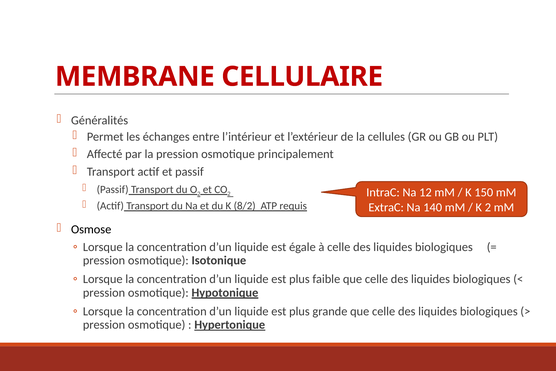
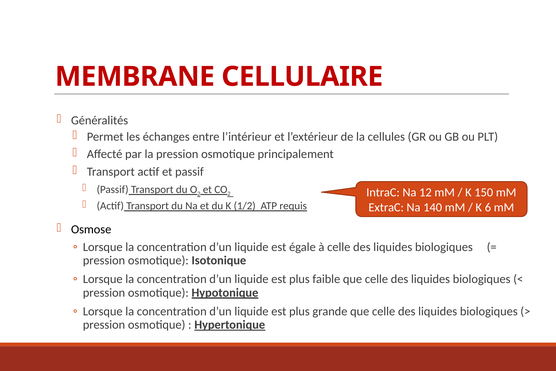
8/2: 8/2 -> 1/2
K 2: 2 -> 6
